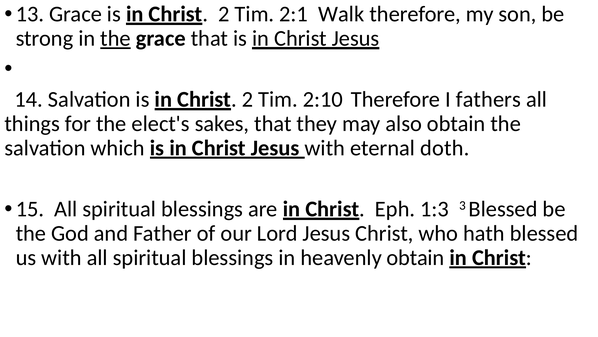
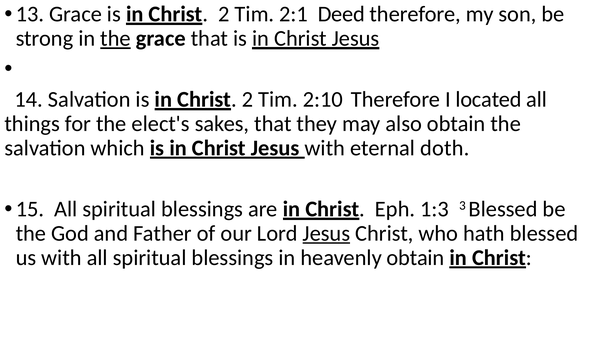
Walk: Walk -> Deed
fathers: fathers -> located
Jesus at (326, 233) underline: none -> present
